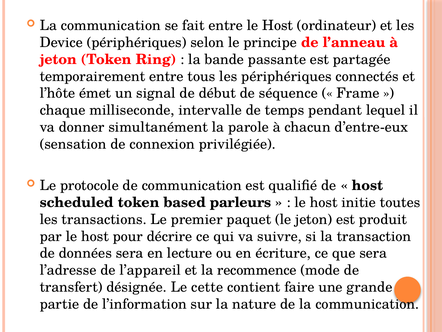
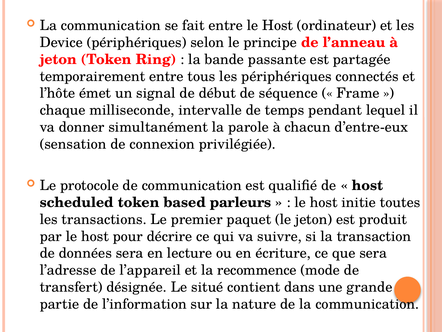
cette: cette -> situé
faire: faire -> dans
